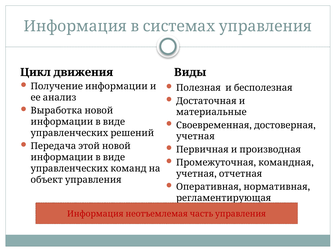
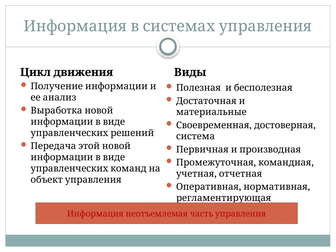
учетная at (195, 136): учетная -> система
